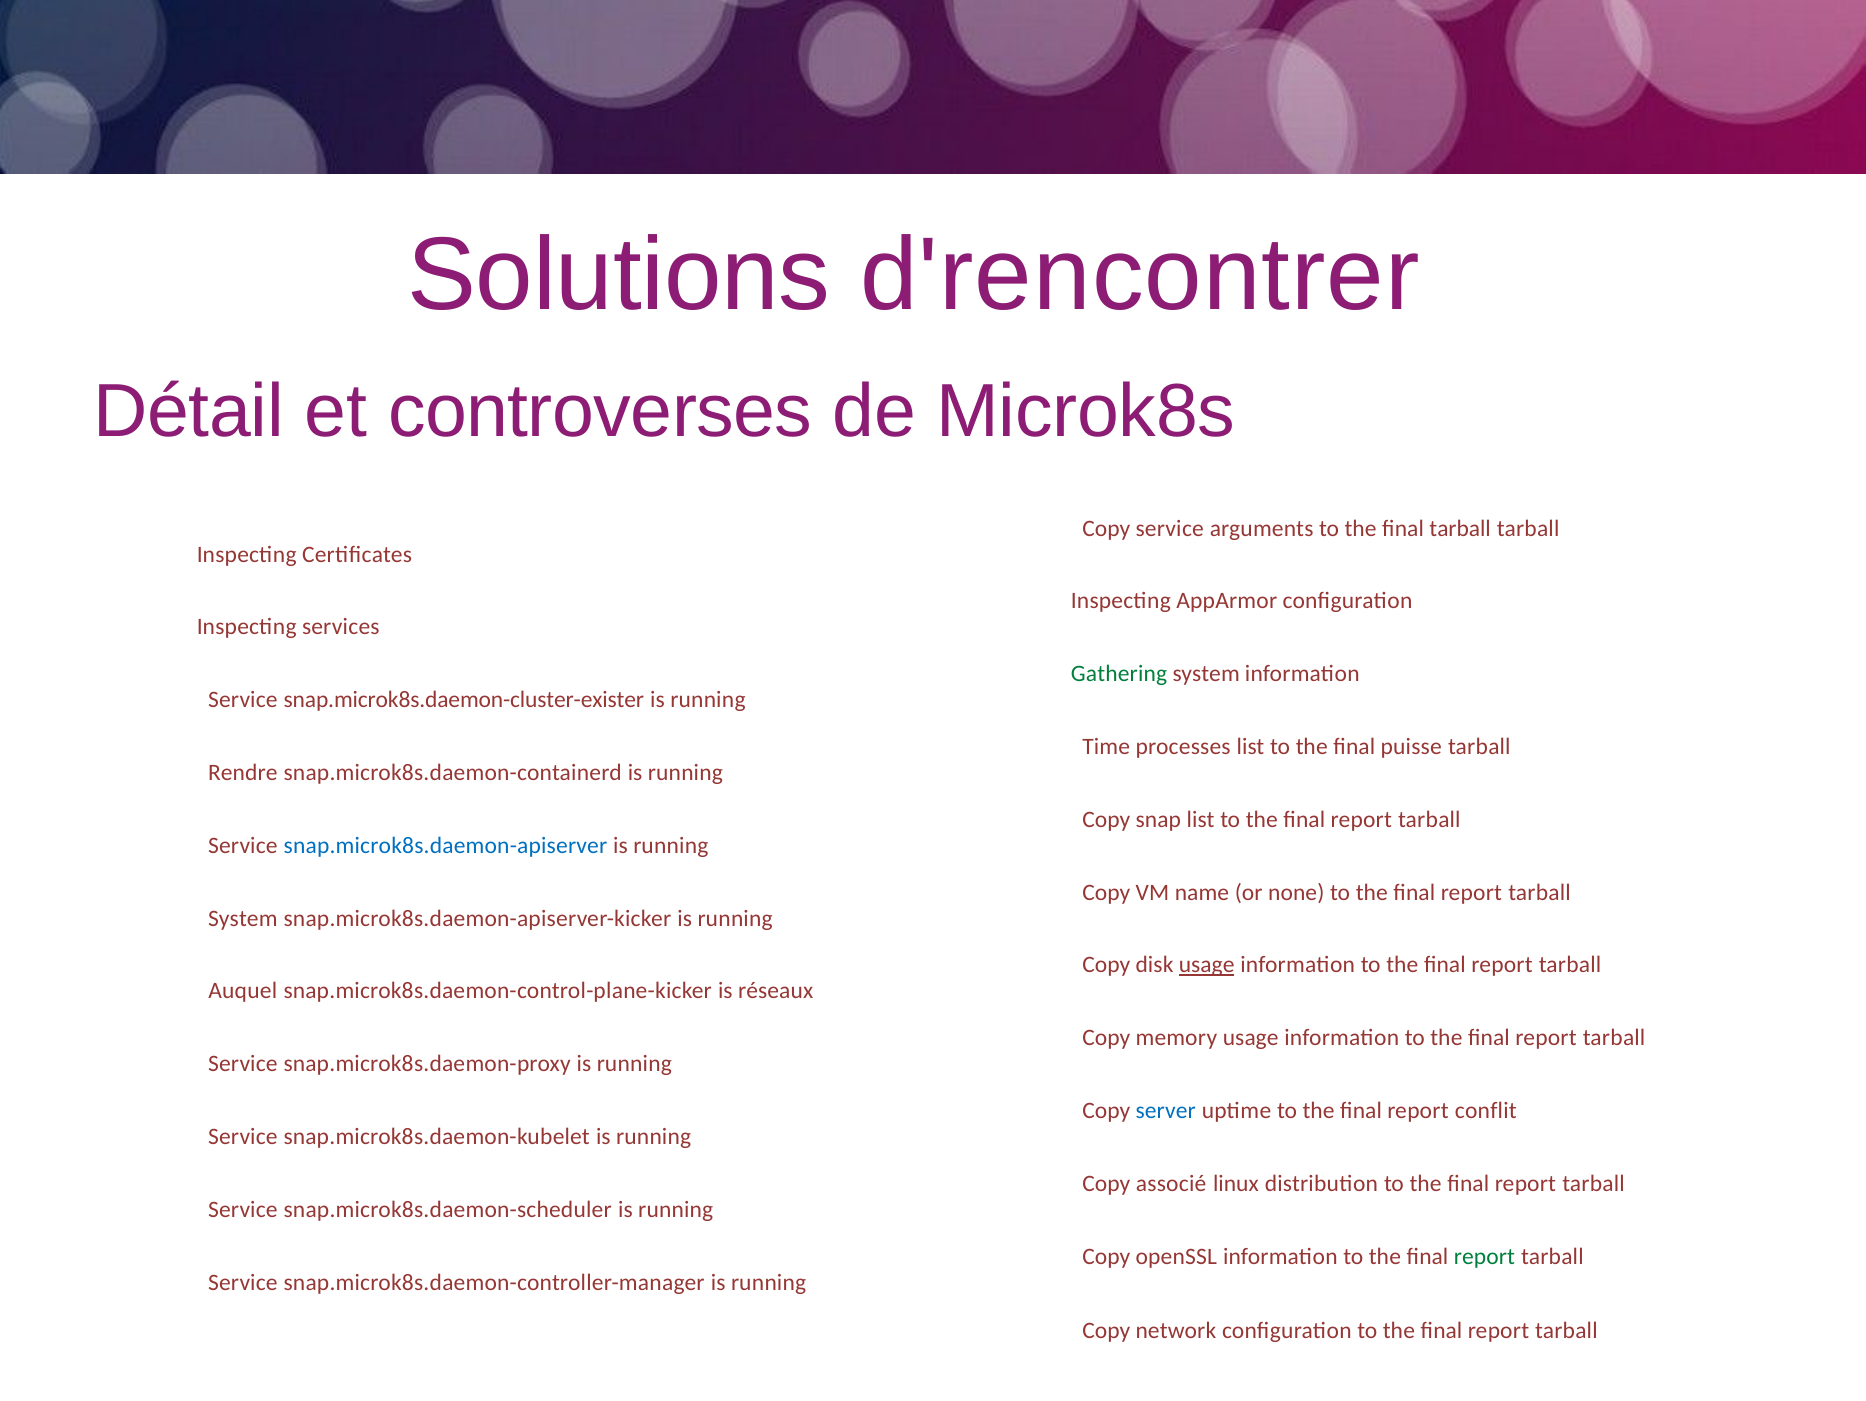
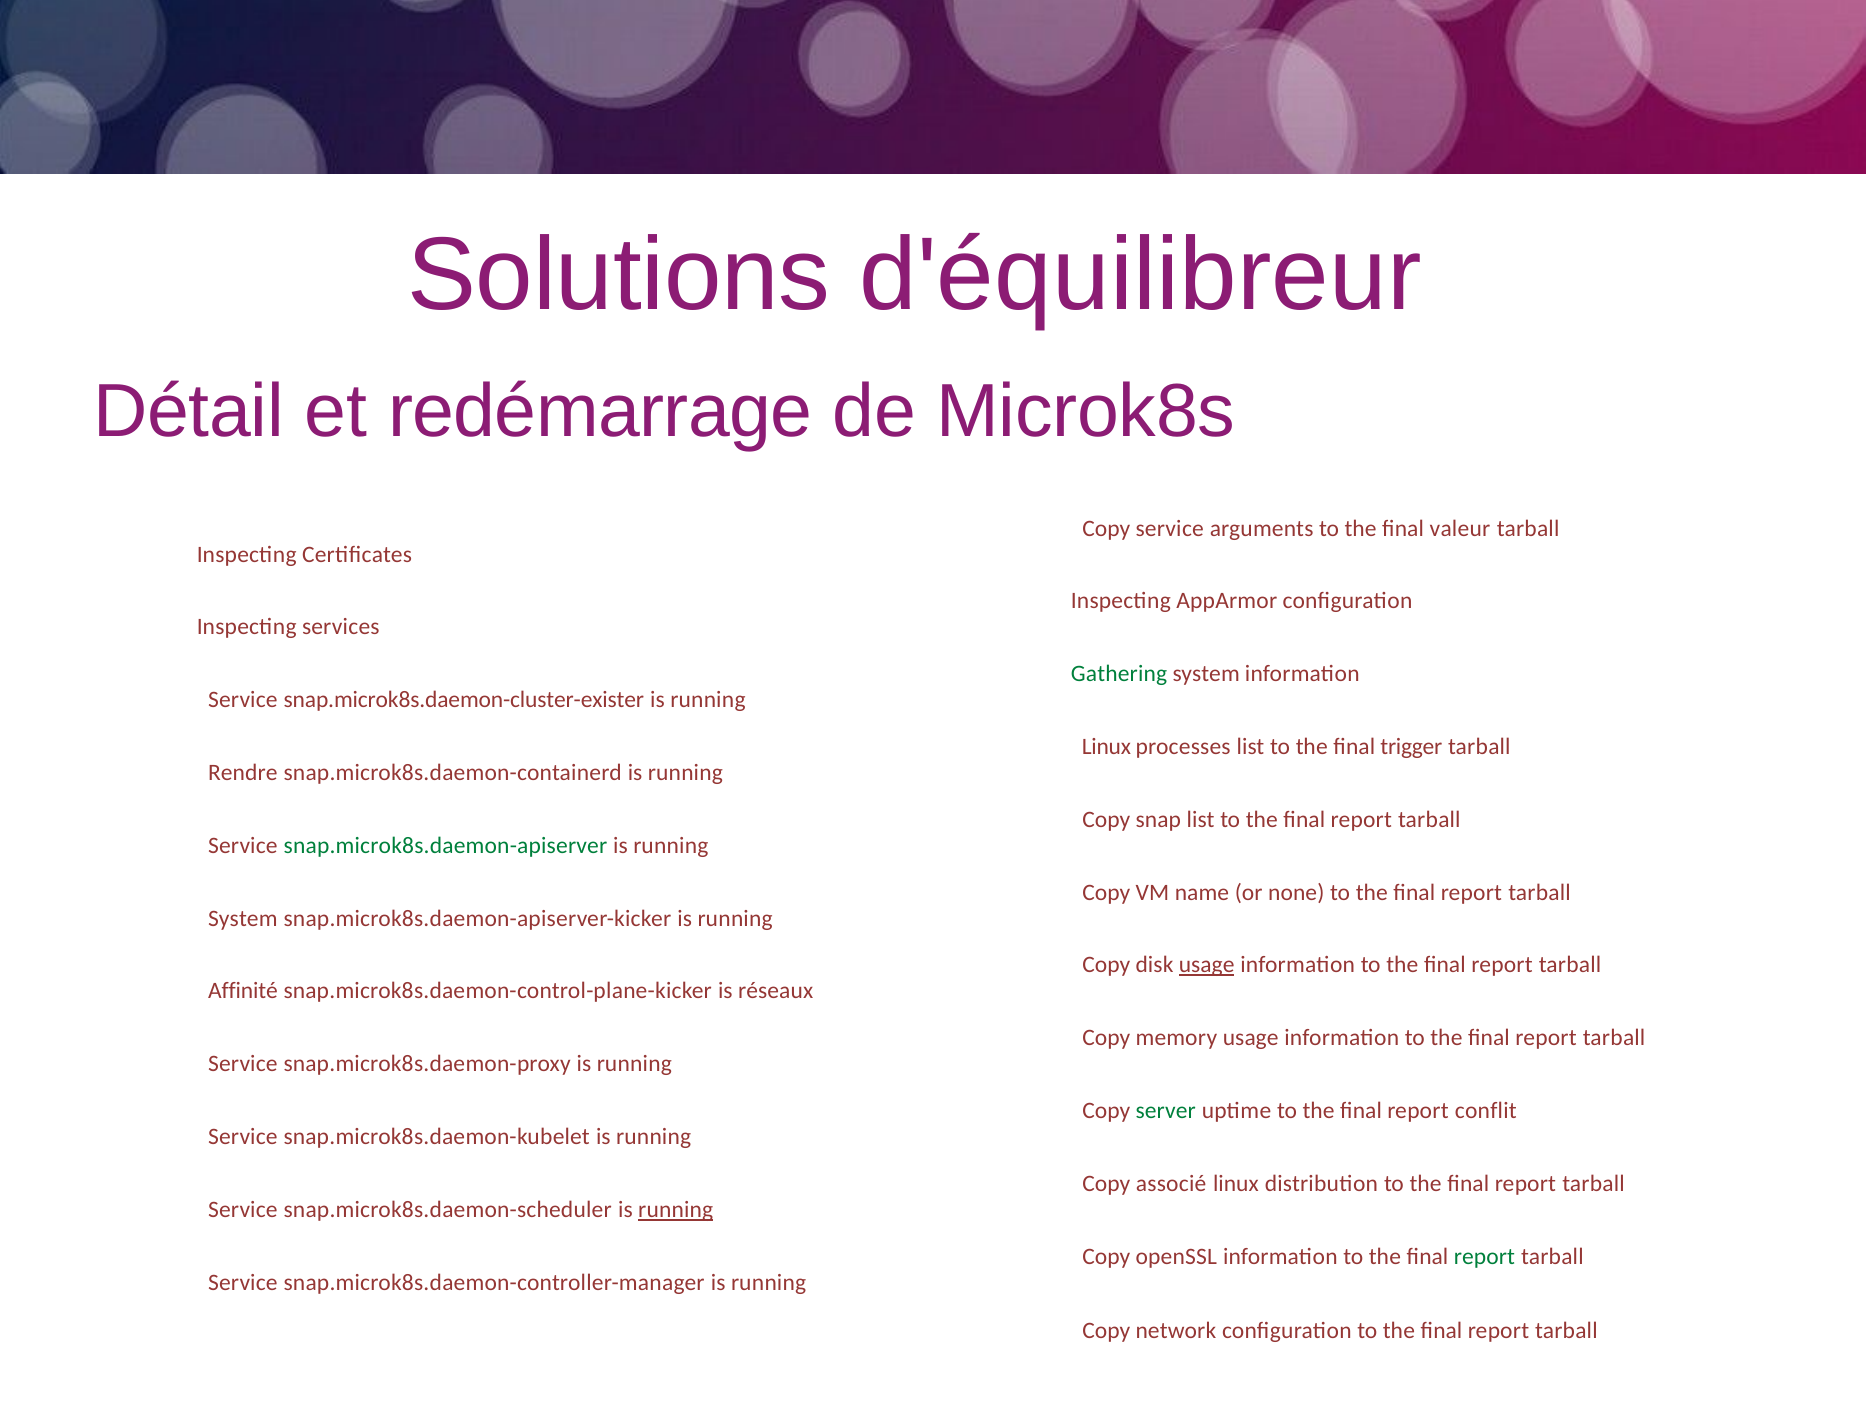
d'rencontrer: d'rencontrer -> d'équilibreur
controverses: controverses -> redémarrage
final tarball: tarball -> valeur
Time at (1106, 747): Time -> Linux
puisse: puisse -> trigger
snap.microk8s.daemon-apiserver colour: blue -> green
Auquel: Auquel -> Affinité
server colour: blue -> green
running at (676, 1210) underline: none -> present
